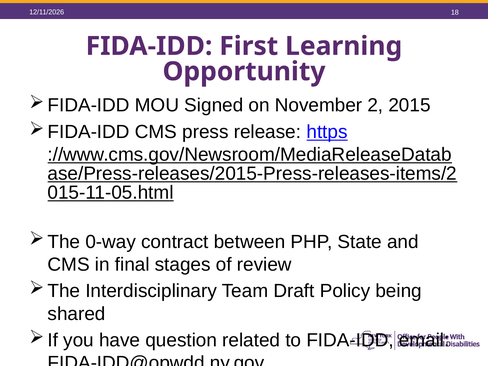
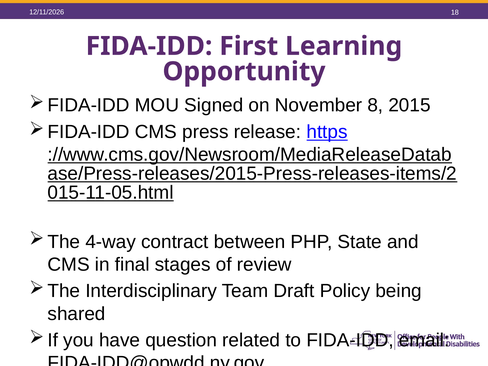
2: 2 -> 8
0-way: 0-way -> 4-way
